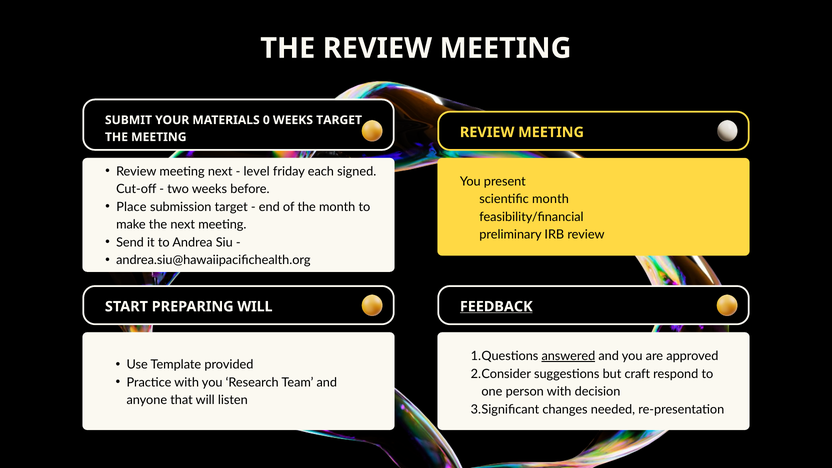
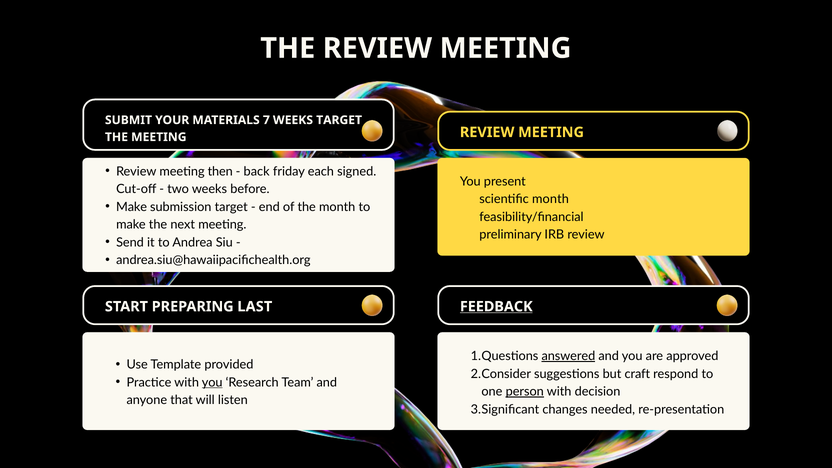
0: 0 -> 7
meeting next: next -> then
level: level -> back
Place at (131, 207): Place -> Make
PREPARING WILL: WILL -> LAST
you at (212, 382) underline: none -> present
person underline: none -> present
